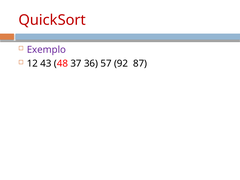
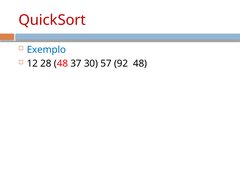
Exemplo colour: purple -> blue
43: 43 -> 28
36: 36 -> 30
92 87: 87 -> 48
